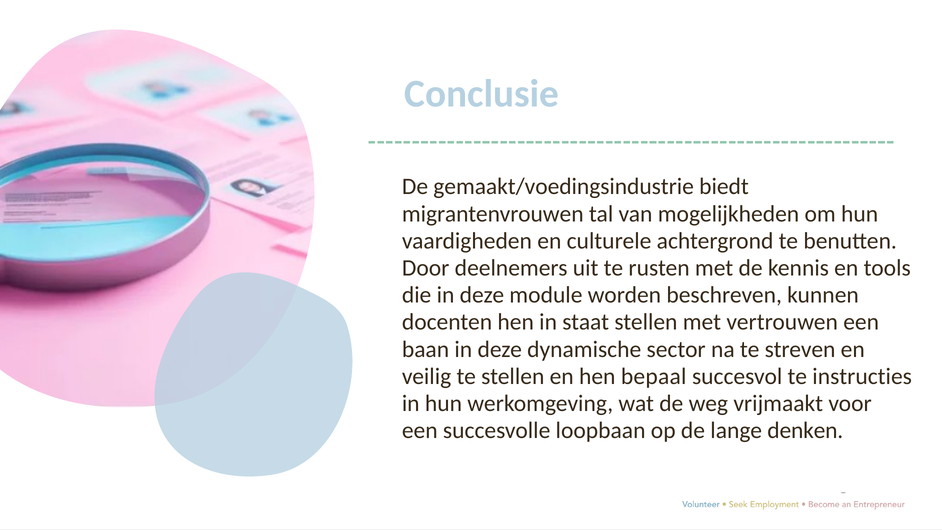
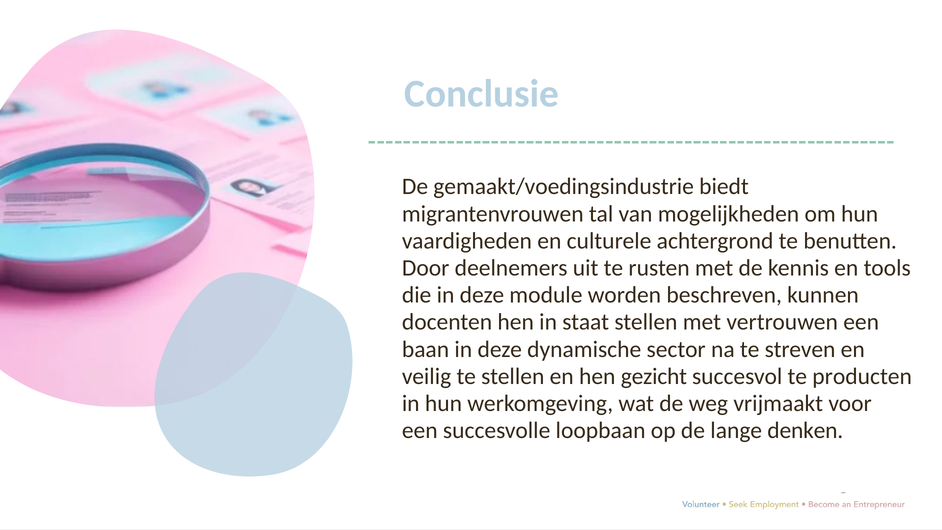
bepaal: bepaal -> gezicht
instructies: instructies -> producten
